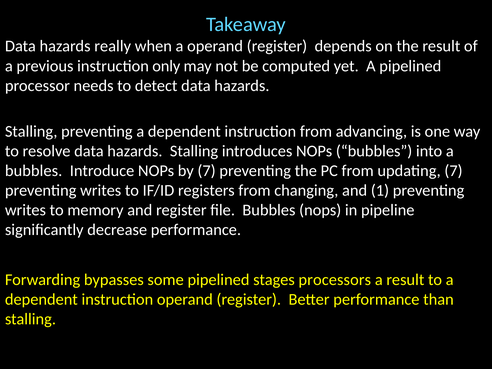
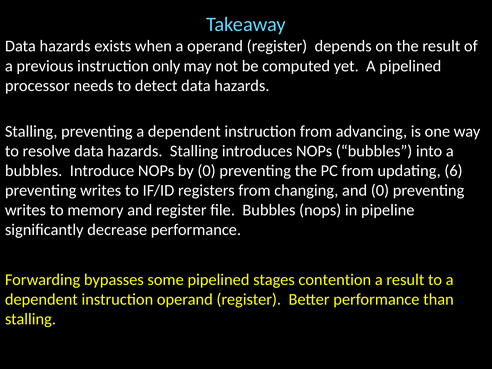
really: really -> exists
by 7: 7 -> 0
updating 7: 7 -> 6
and 1: 1 -> 0
processors: processors -> contention
